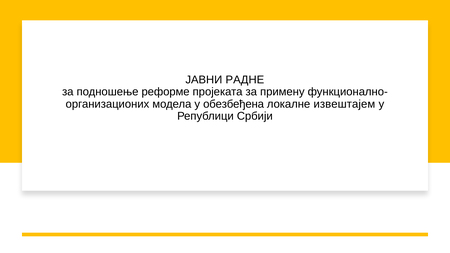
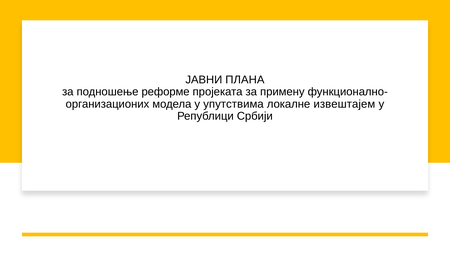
РАДНЕ: РАДНЕ -> ПЛАНА
обезбеђена: обезбеђена -> упутствима
